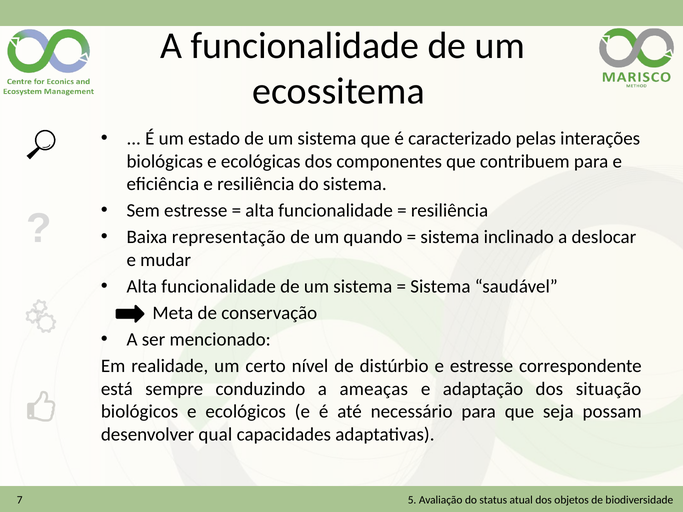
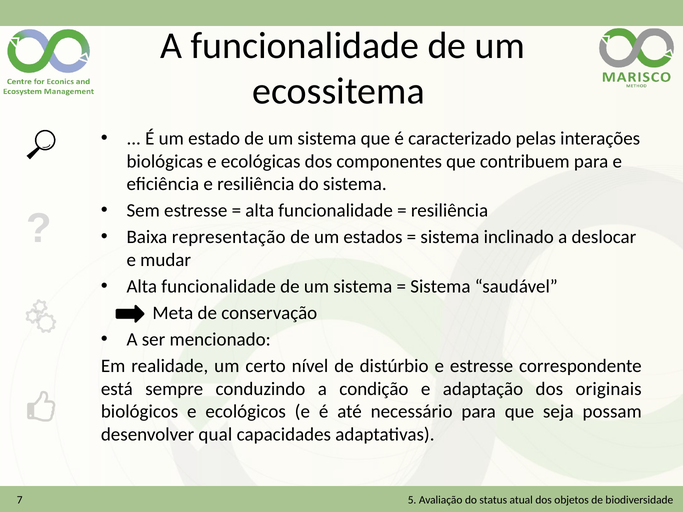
quando: quando -> estados
ameaças: ameaças -> condição
situação: situação -> originais
